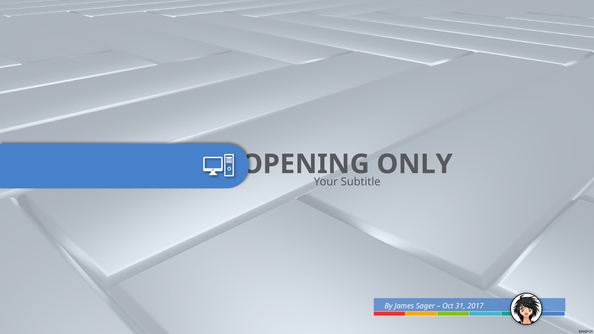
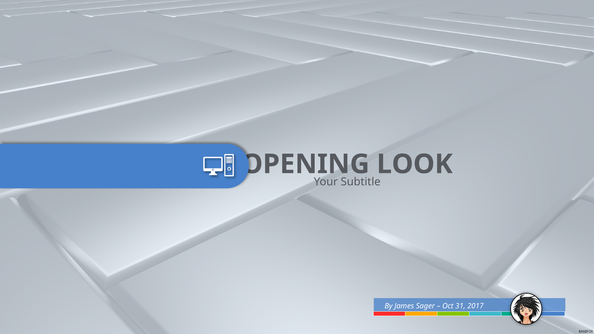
ONLY: ONLY -> LOOK
